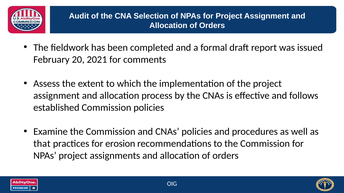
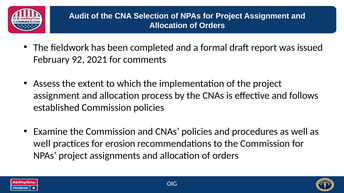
20: 20 -> 92
that at (42, 144): that -> well
